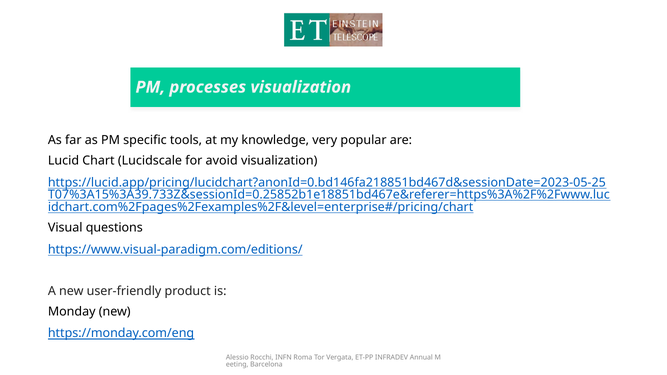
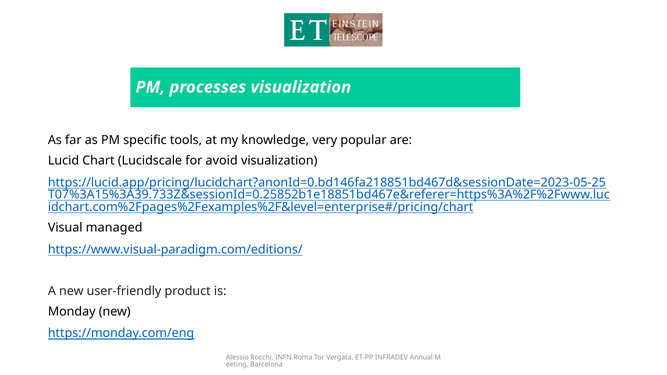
questions: questions -> managed
